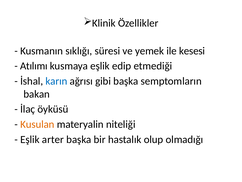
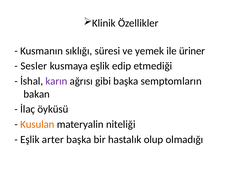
kesesi: kesesi -> üriner
Atılımı: Atılımı -> Sesler
karın colour: blue -> purple
